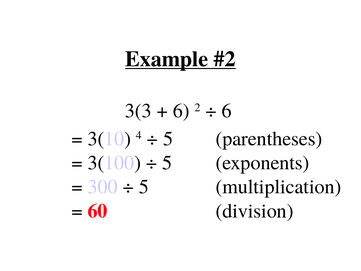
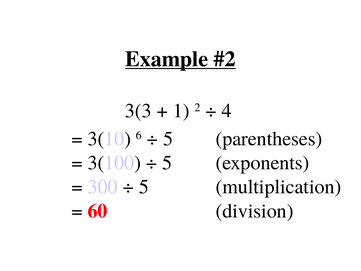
6 at (181, 111): 6 -> 1
6 at (227, 111): 6 -> 4
4: 4 -> 6
